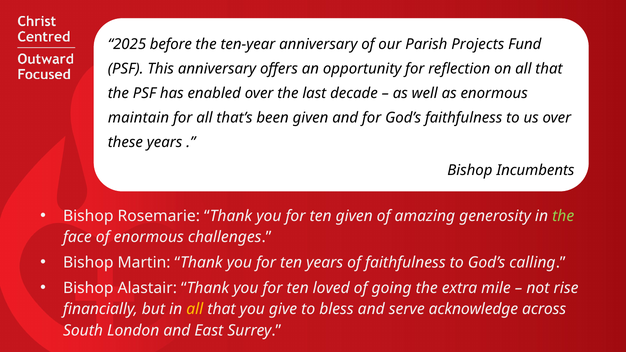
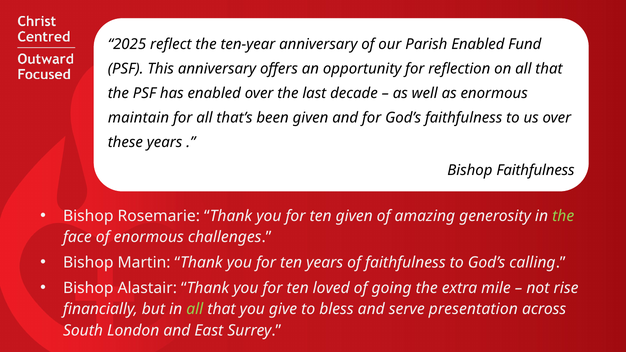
before: before -> reflect
Parish Projects: Projects -> Enabled
Bishop Incumbents: Incumbents -> Faithfulness
all at (195, 309) colour: yellow -> light green
acknowledge: acknowledge -> presentation
